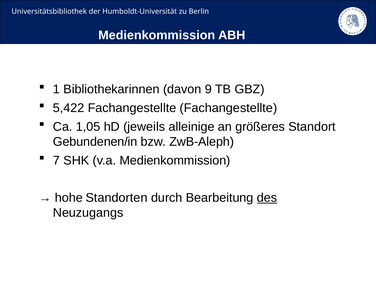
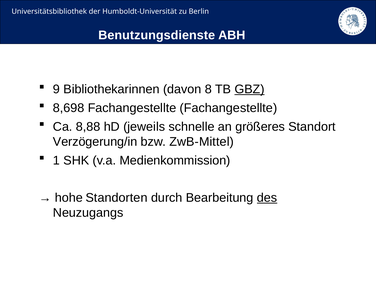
Medienkommission at (157, 35): Medienkommission -> Benutzungsdienste
1: 1 -> 9
9: 9 -> 8
GBZ underline: none -> present
5,422: 5,422 -> 8,698
1,05: 1,05 -> 8,88
alleinige: alleinige -> schnelle
Gebundenen/in: Gebundenen/in -> Verzögerung/in
ZwB-Aleph: ZwB-Aleph -> ZwB-Mittel
7: 7 -> 1
